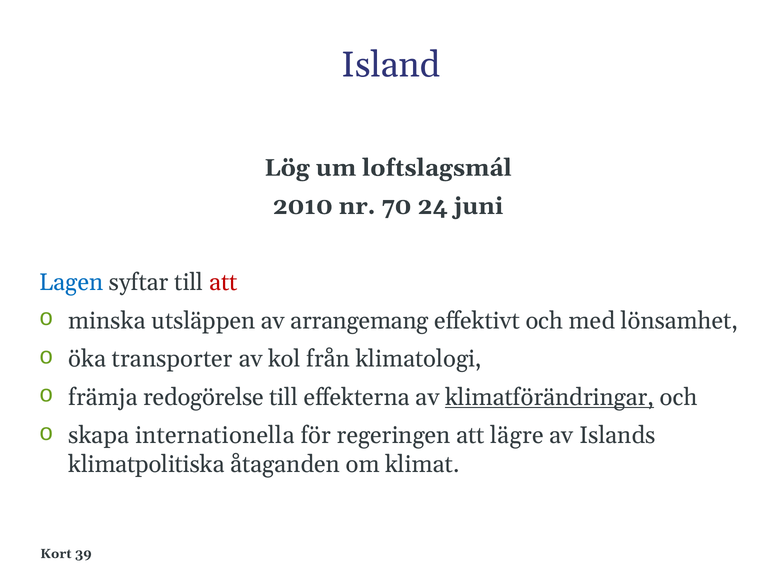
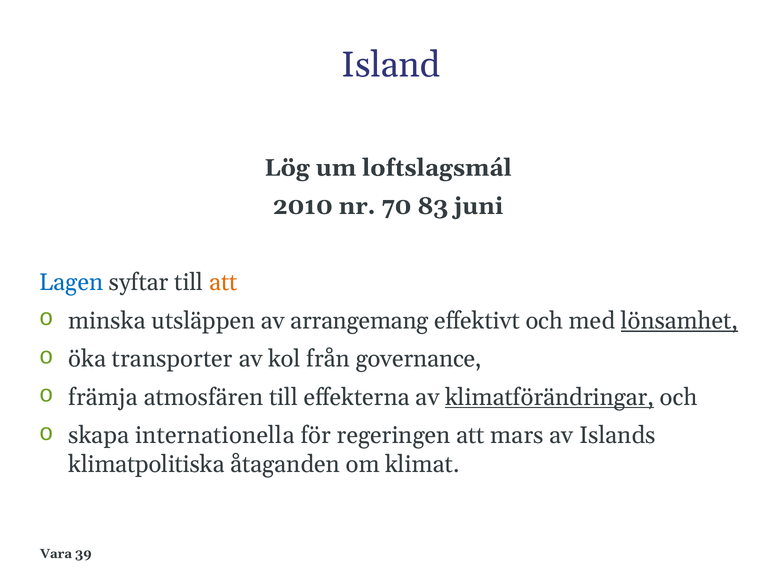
24: 24 -> 83
att at (223, 282) colour: red -> orange
lönsamhet underline: none -> present
klimatologi: klimatologi -> governance
redogörelse: redogörelse -> atmosfären
lägre: lägre -> mars
Kort: Kort -> Vara
